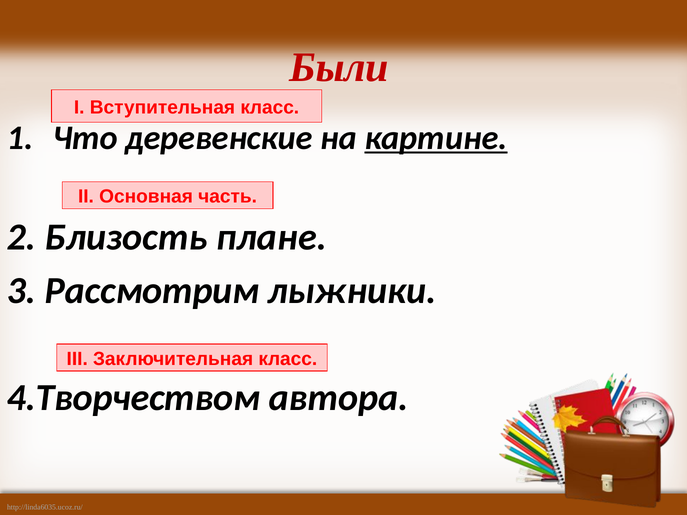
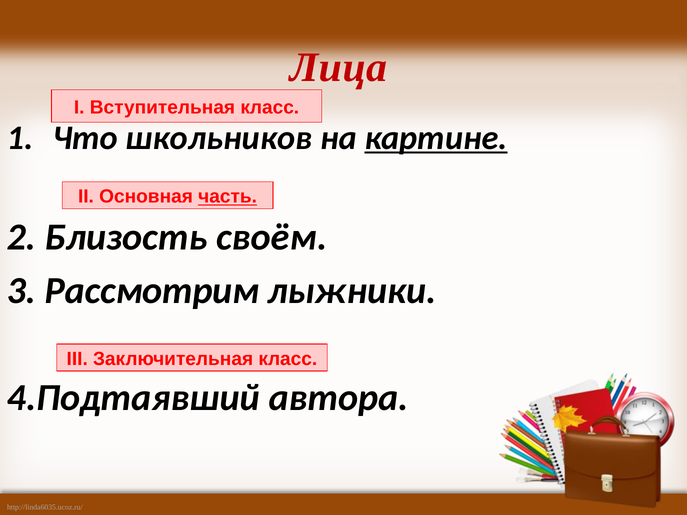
Были: Были -> Лица
деревенские: деревенские -> школьников
часть underline: none -> present
плане: плане -> своём
4.Творчеством: 4.Творчеством -> 4.Подтаявший
